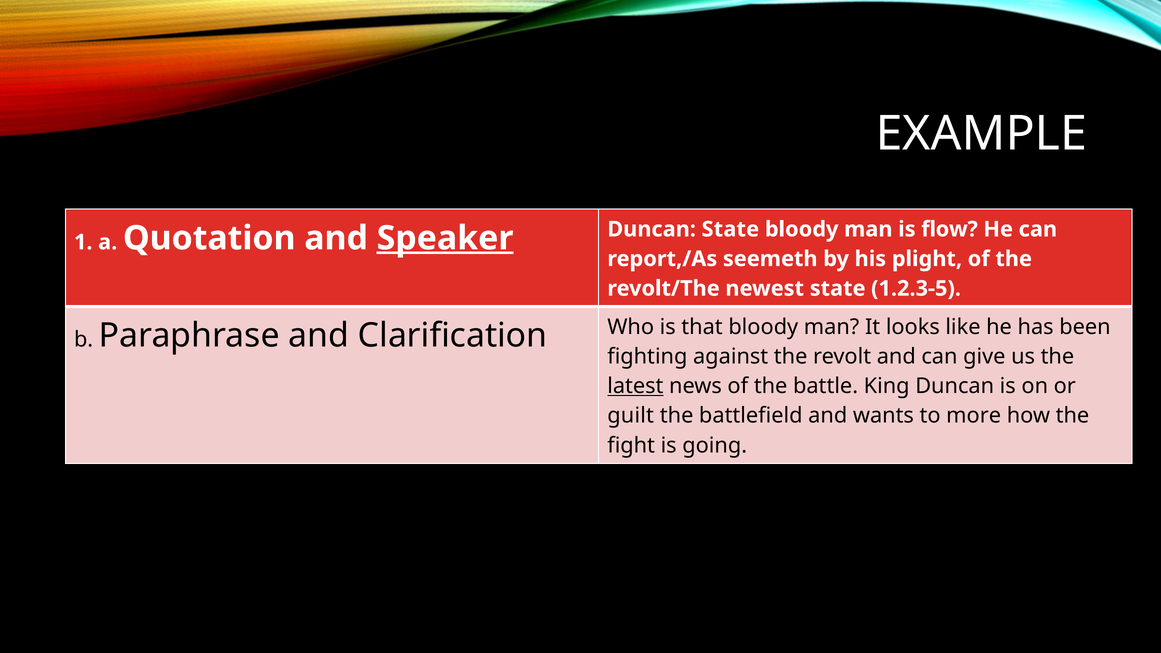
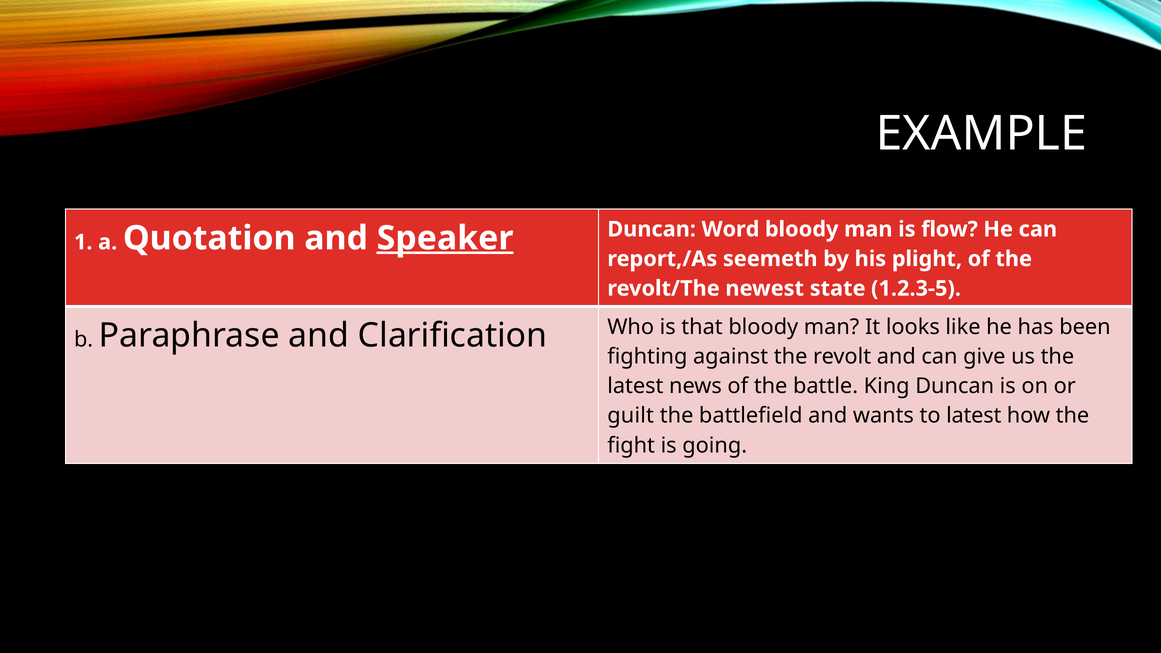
Duncan State: State -> Word
latest at (635, 386) underline: present -> none
to more: more -> latest
